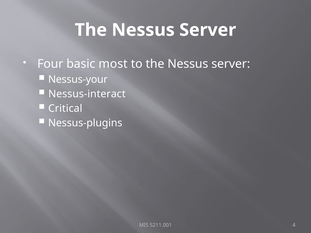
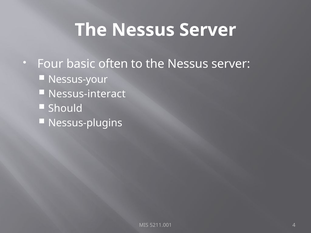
most: most -> often
Critical: Critical -> Should
